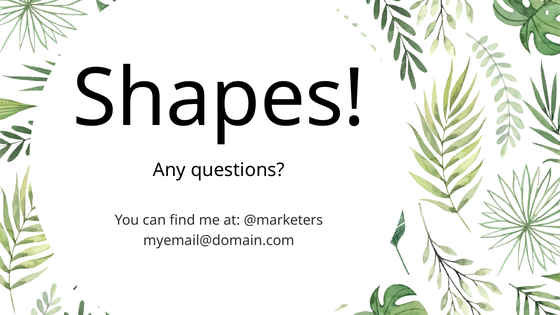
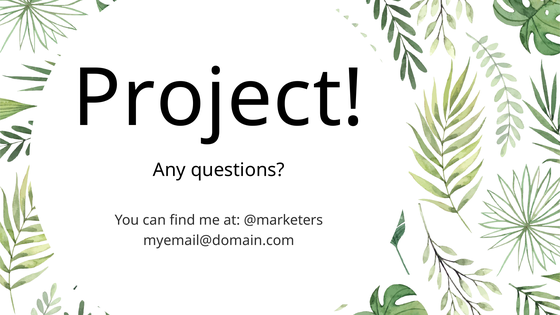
Shapes: Shapes -> Project
